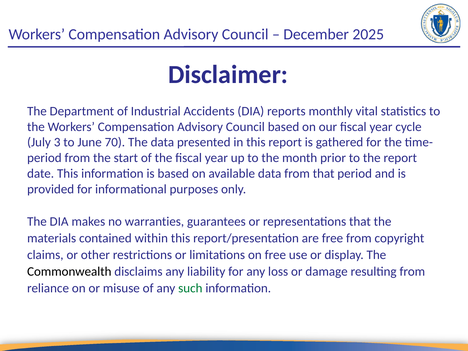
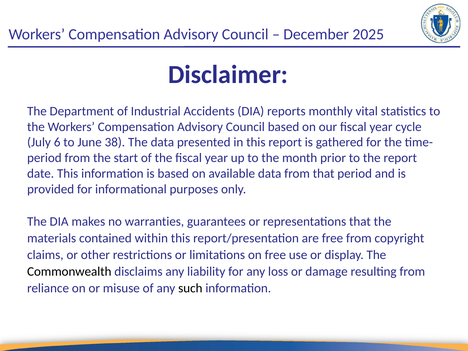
3: 3 -> 6
70: 70 -> 38
such colour: green -> black
